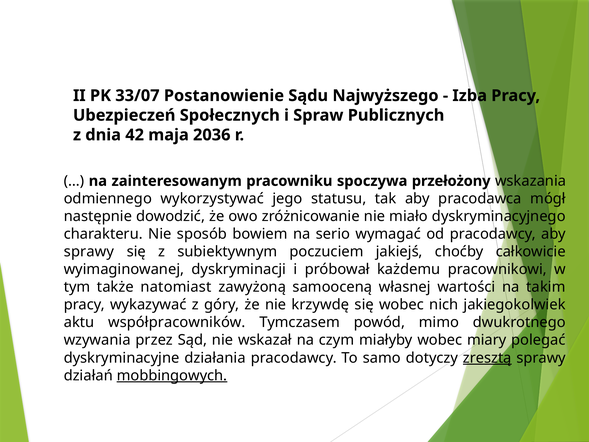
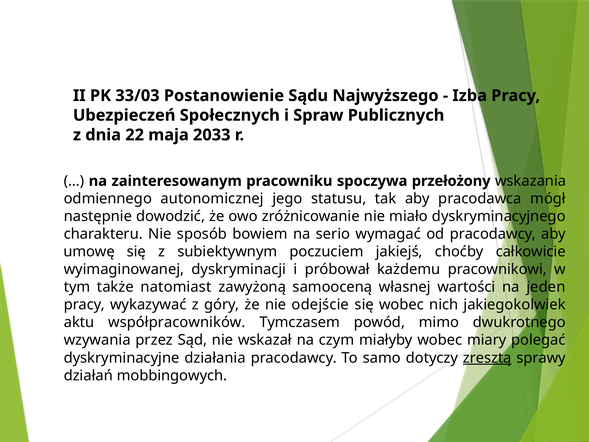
33/07: 33/07 -> 33/03
42: 42 -> 22
2036: 2036 -> 2033
wykorzystywać: wykorzystywać -> autonomicznej
sprawy at (89, 252): sprawy -> umowę
takim: takim -> jeden
krzywdę: krzywdę -> odejście
mobbingowych underline: present -> none
